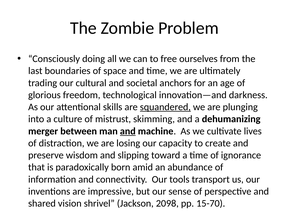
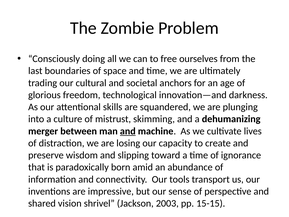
squandered underline: present -> none
2098: 2098 -> 2003
15-70: 15-70 -> 15-15
